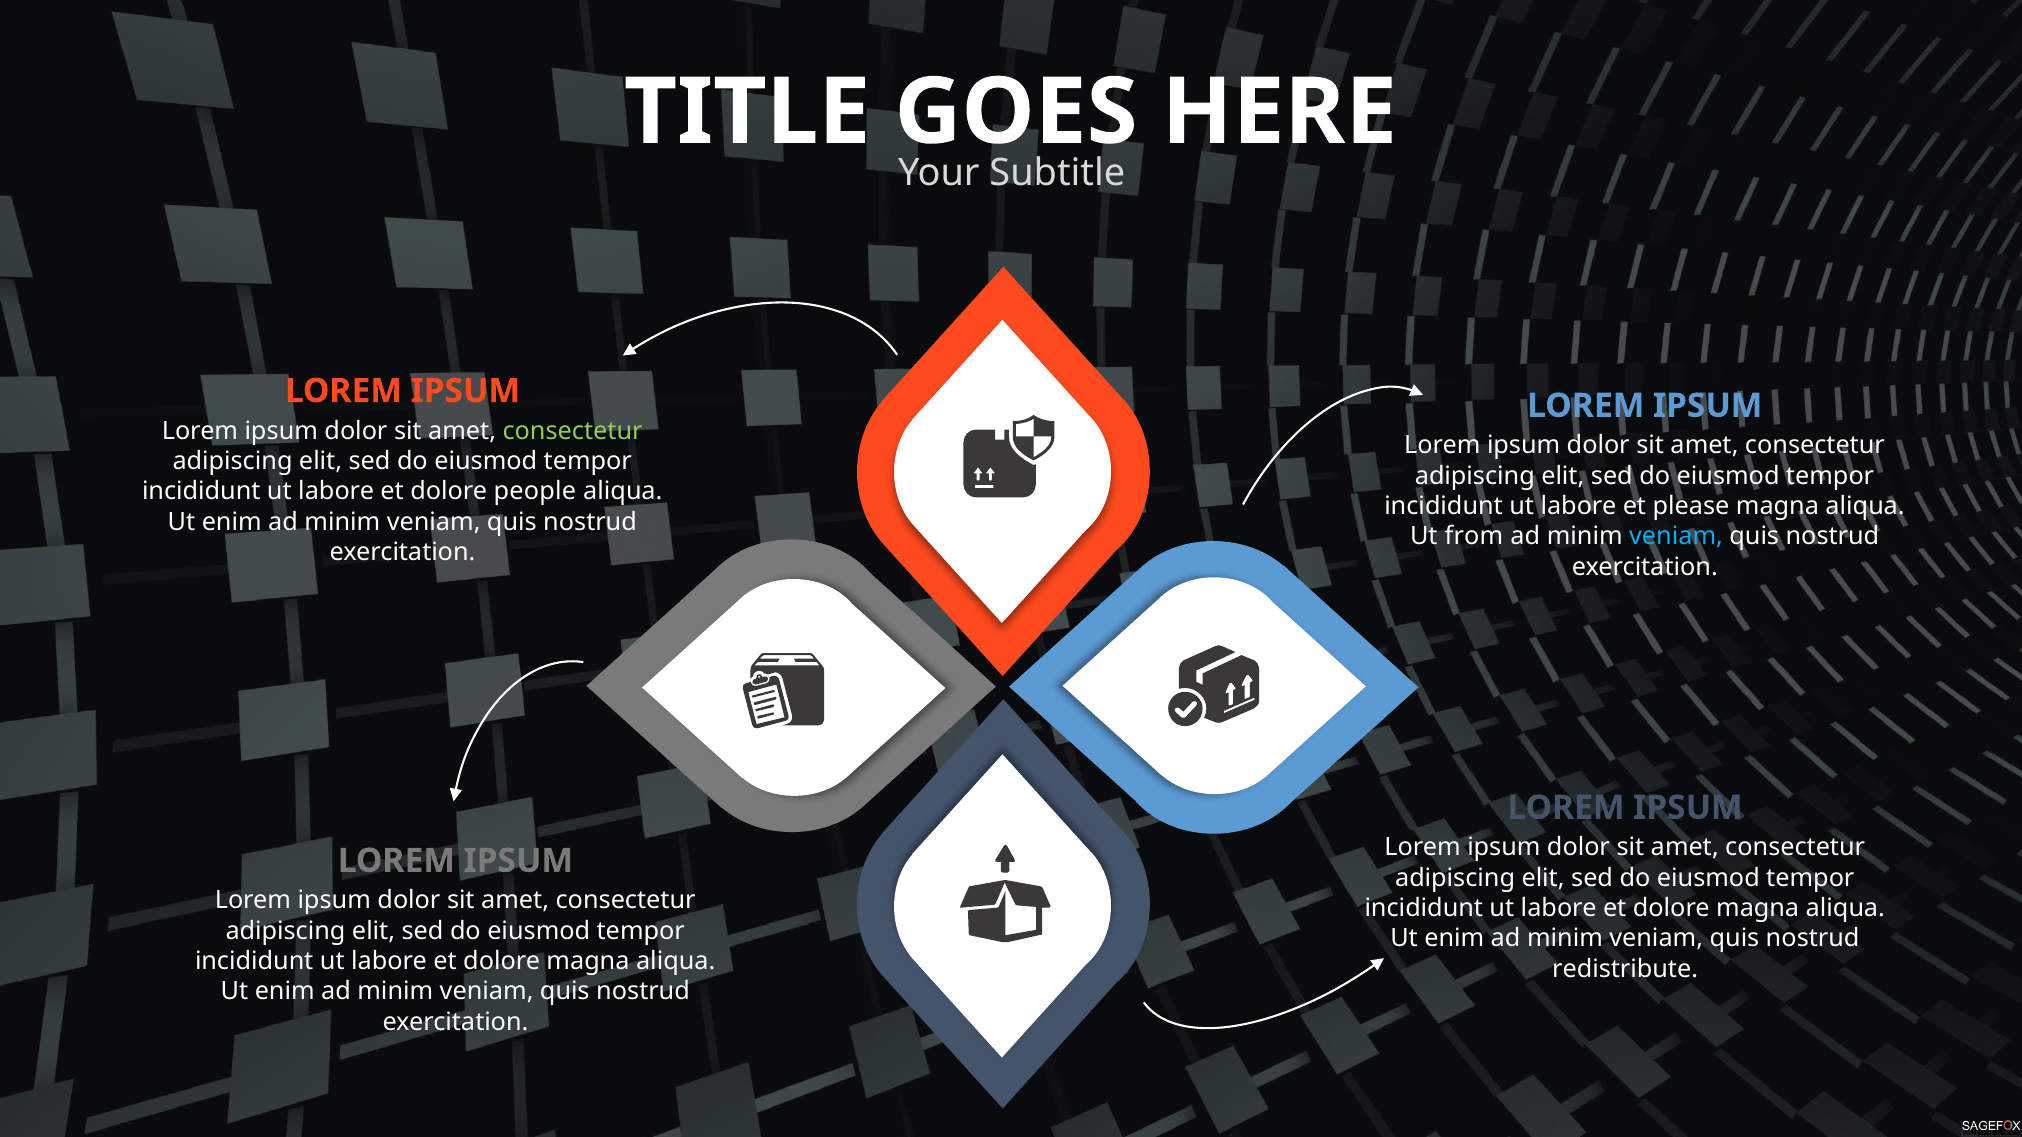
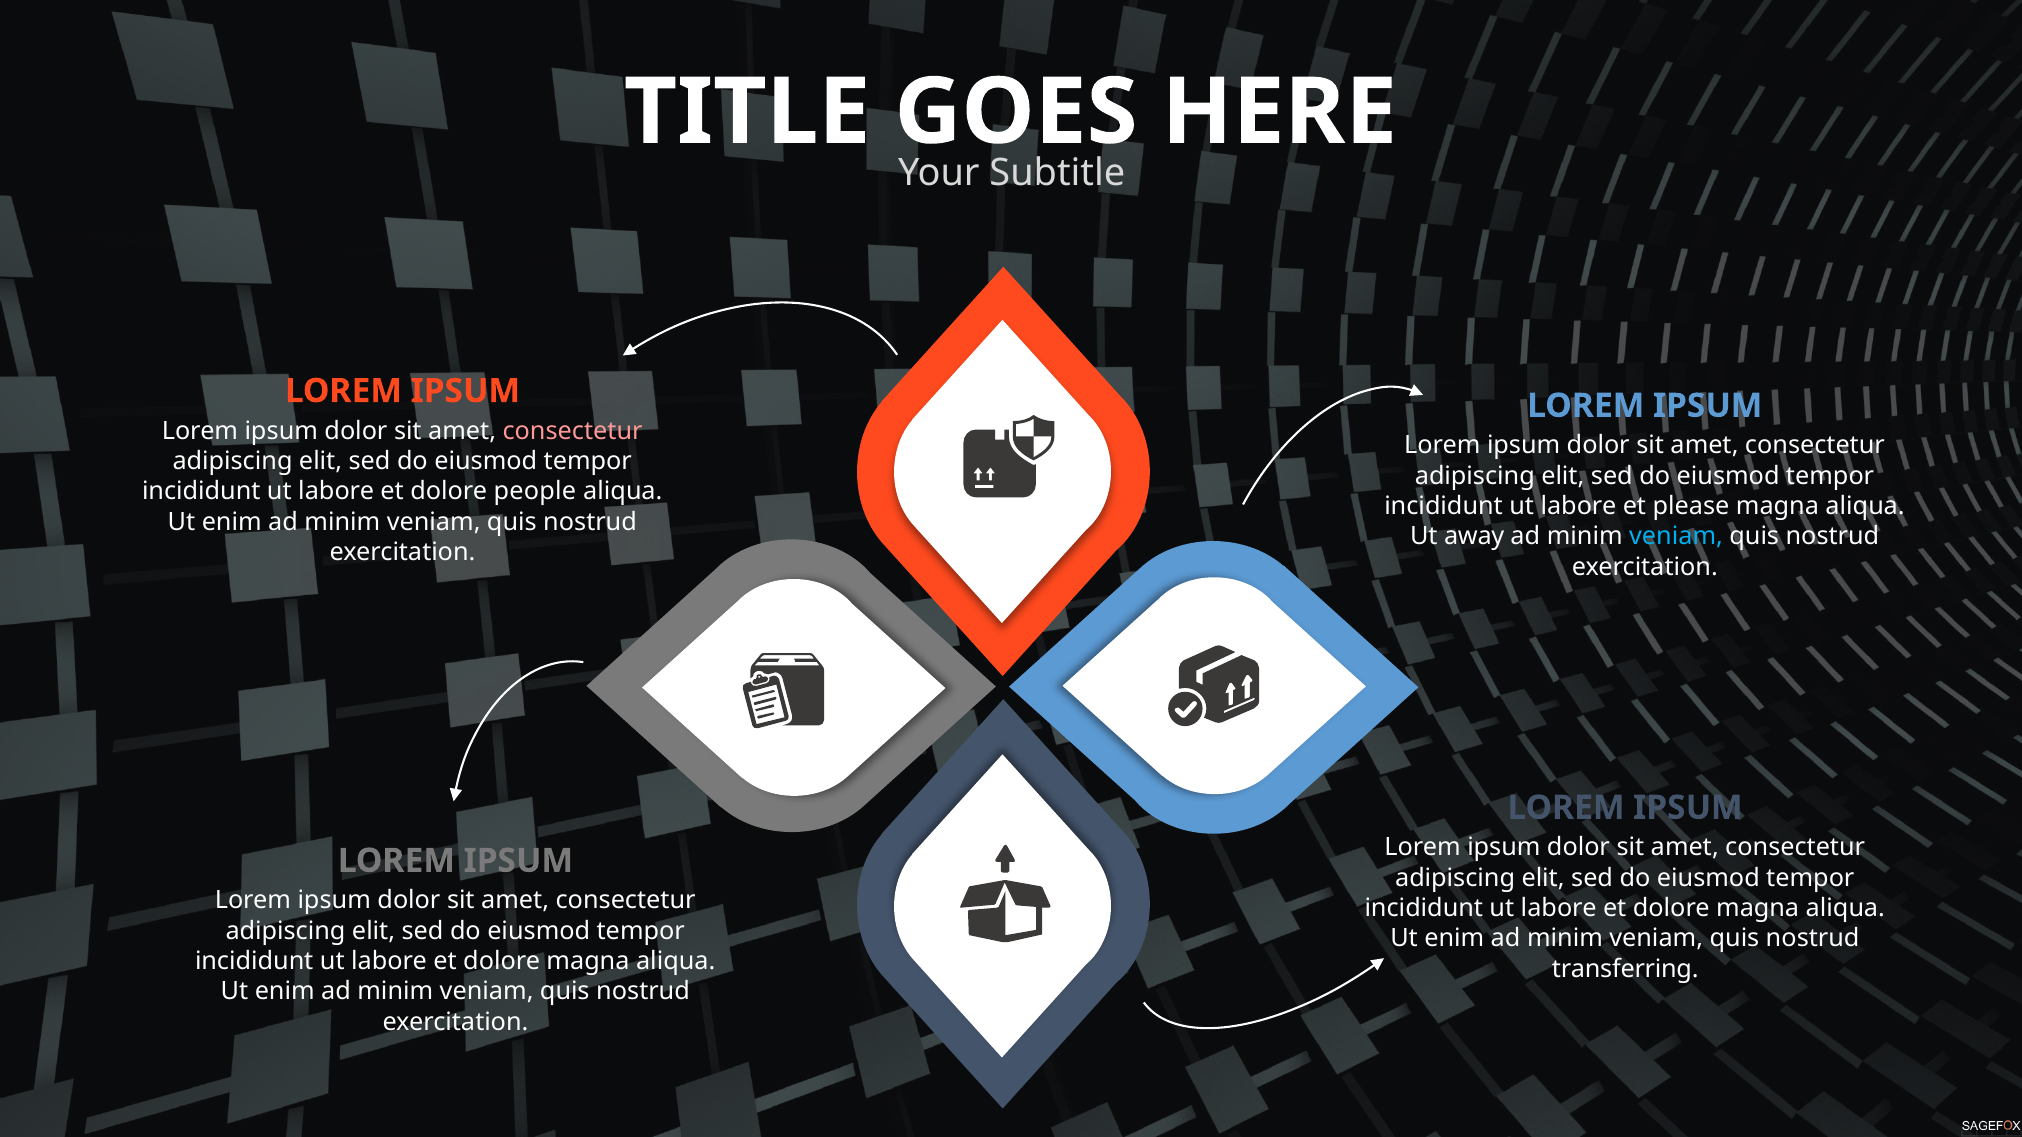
consectetur at (573, 431) colour: light green -> pink
from: from -> away
redistribute: redistribute -> transferring
